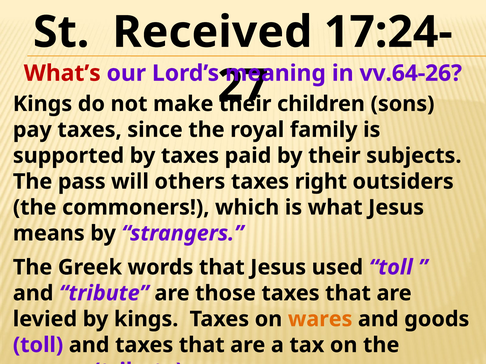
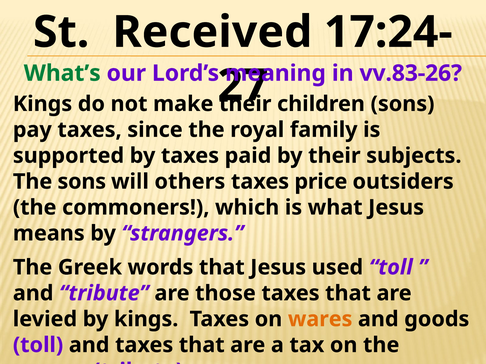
What’s colour: red -> green
vv.64-26: vv.64-26 -> vv.83-26
The pass: pass -> sons
right: right -> price
